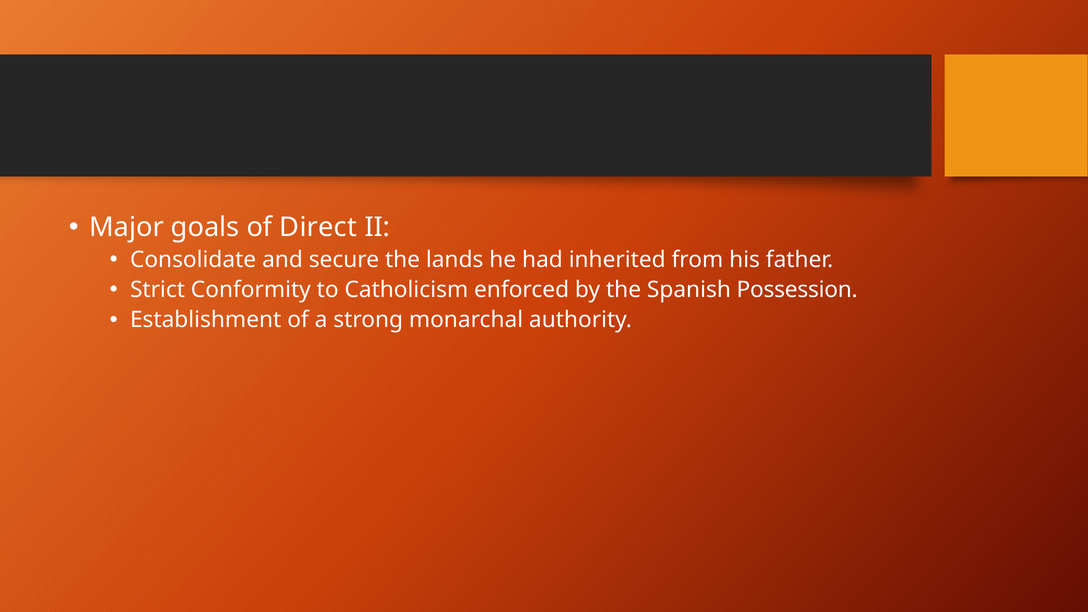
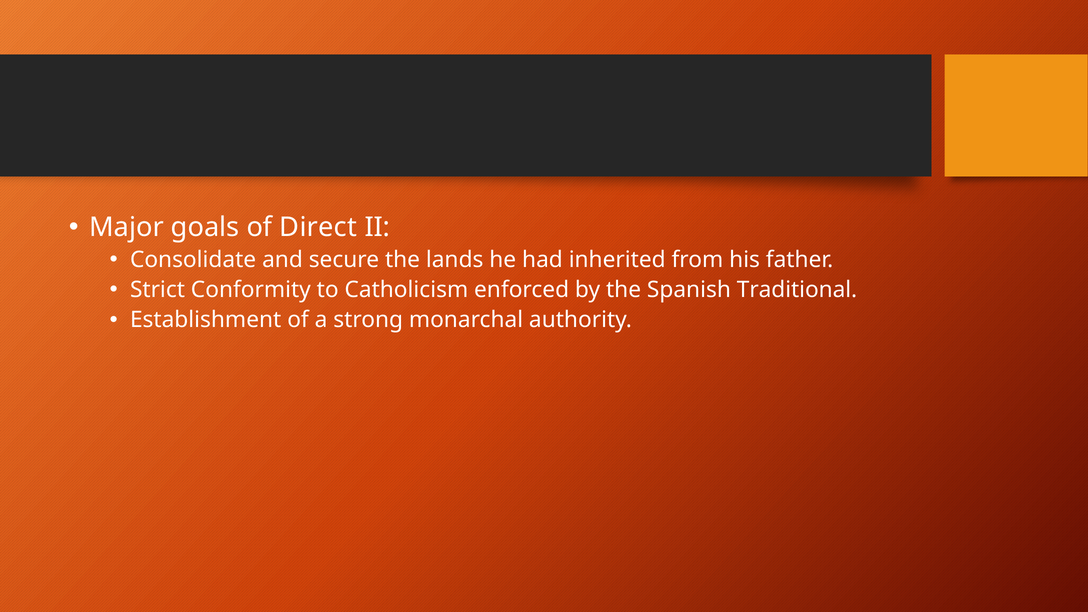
Possession: Possession -> Traditional
